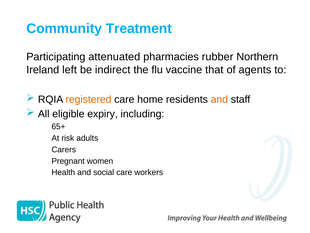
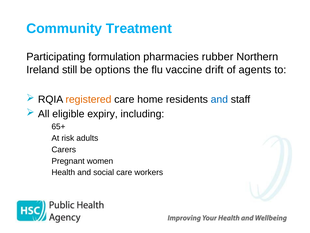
attenuated: attenuated -> formulation
left: left -> still
indirect: indirect -> options
that: that -> drift
and at (219, 99) colour: orange -> blue
